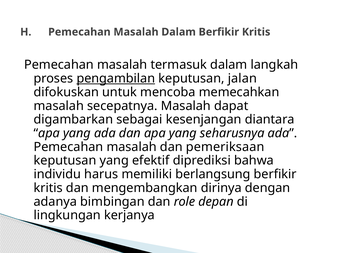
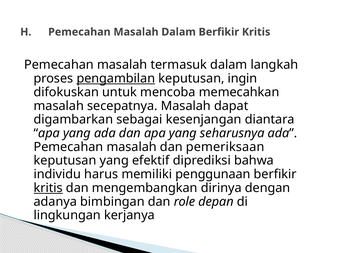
jalan: jalan -> ingin
berlangsung: berlangsung -> penggunaan
kritis at (48, 188) underline: none -> present
